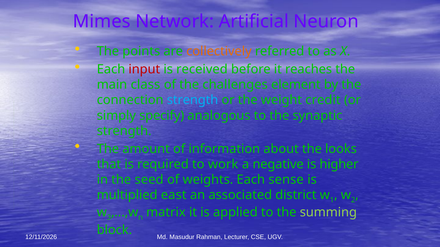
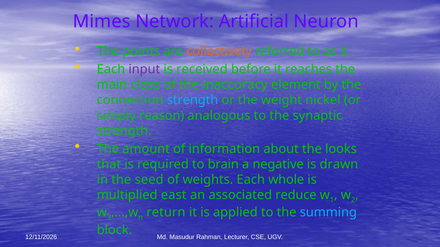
input colour: red -> purple
challenges: challenges -> inaccuracy
credit: credit -> nickel
specify: specify -> reason
work: work -> brain
higher: higher -> drawn
sense: sense -> whole
district: district -> reduce
matrix: matrix -> return
summing colour: light green -> light blue
